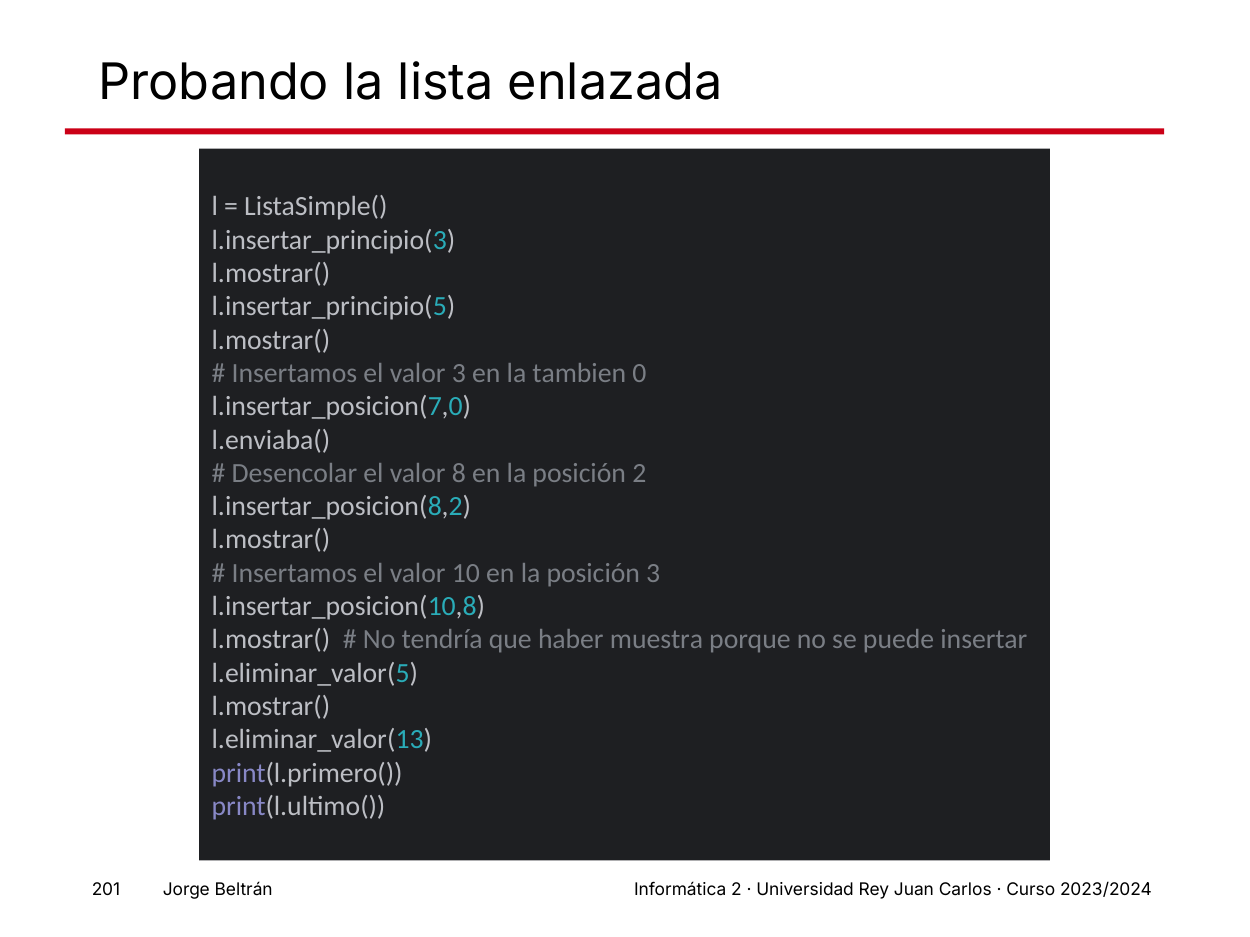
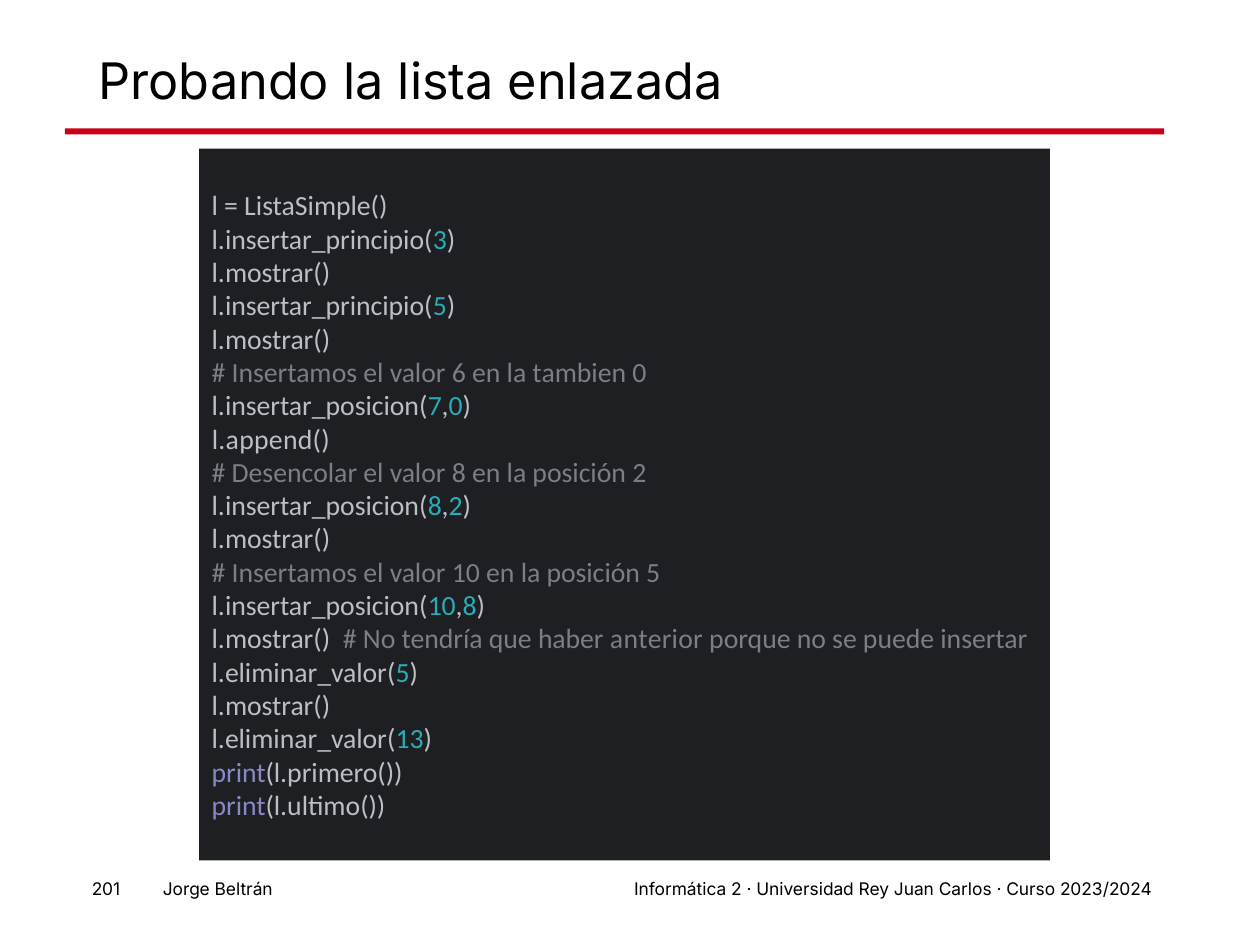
valor 3: 3 -> 6
l.enviaba(: l.enviaba( -> l.append(
posición 3: 3 -> 5
muestra: muestra -> anterior
